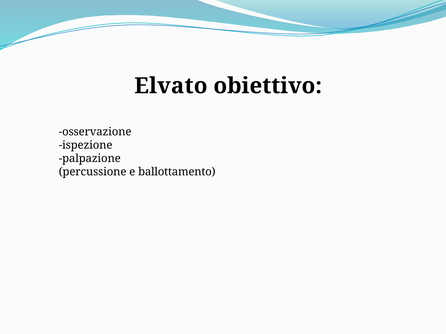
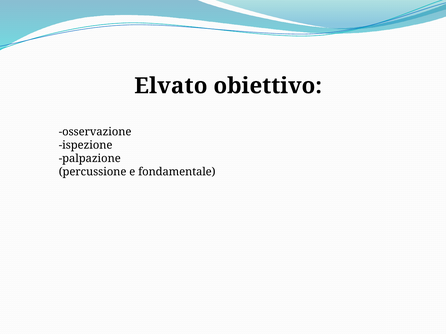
ballottamento: ballottamento -> fondamentale
